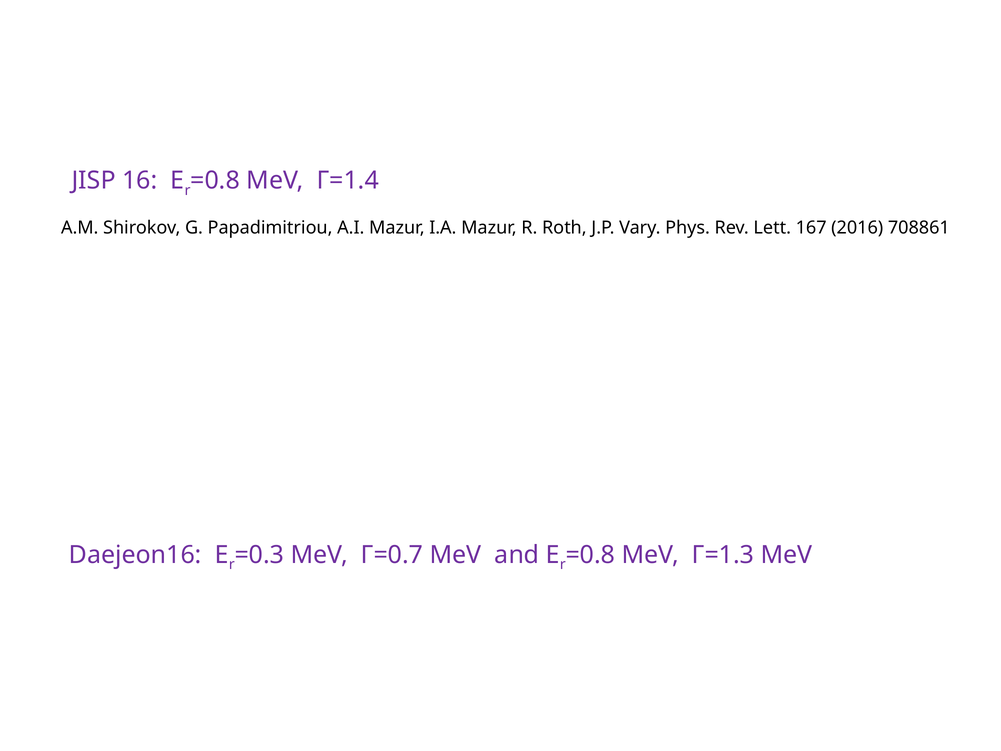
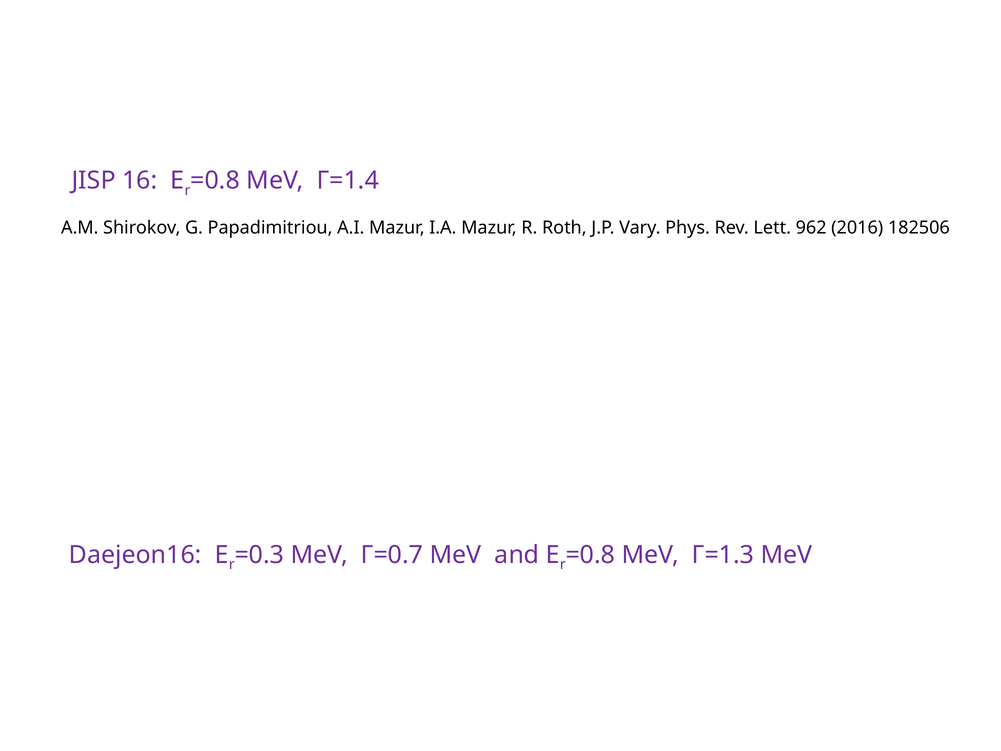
167: 167 -> 962
708861: 708861 -> 182506
